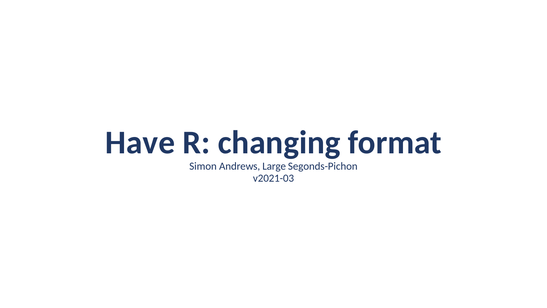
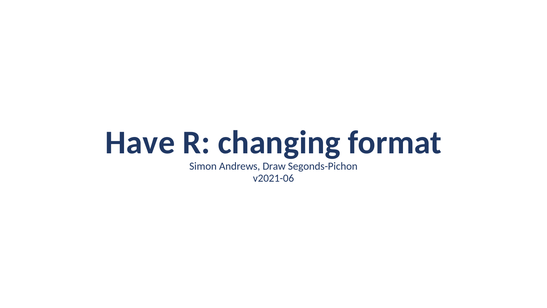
Large: Large -> Draw
v2021-03: v2021-03 -> v2021-06
